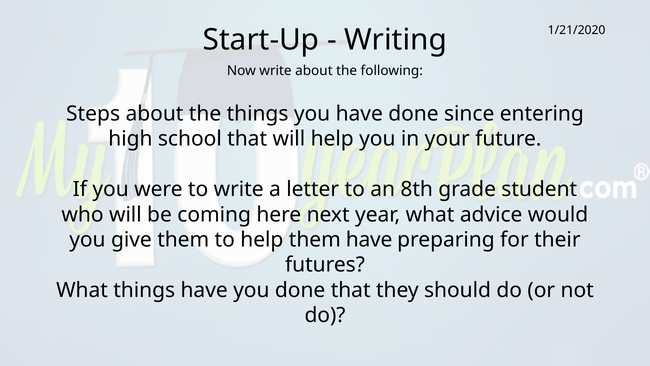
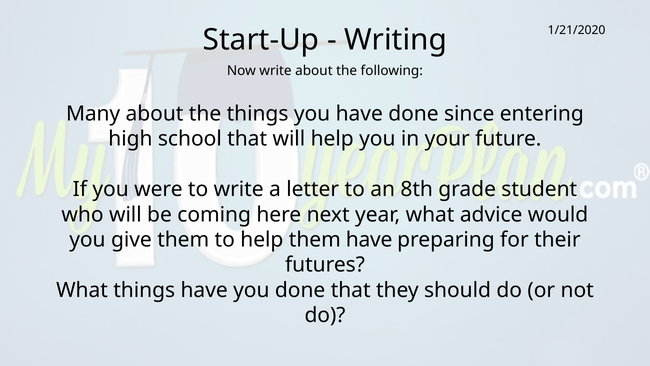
Steps: Steps -> Many
